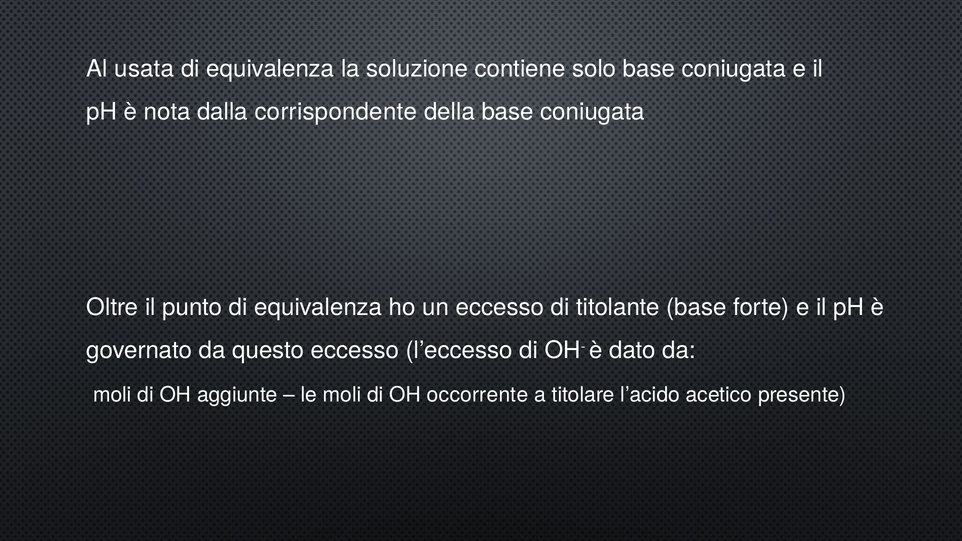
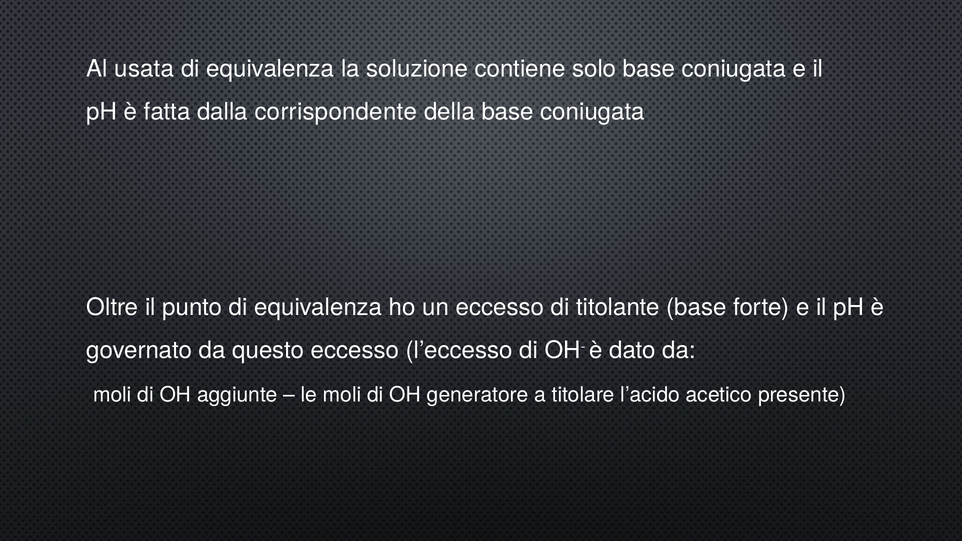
nota: nota -> fatta
occorrente: occorrente -> generatore
